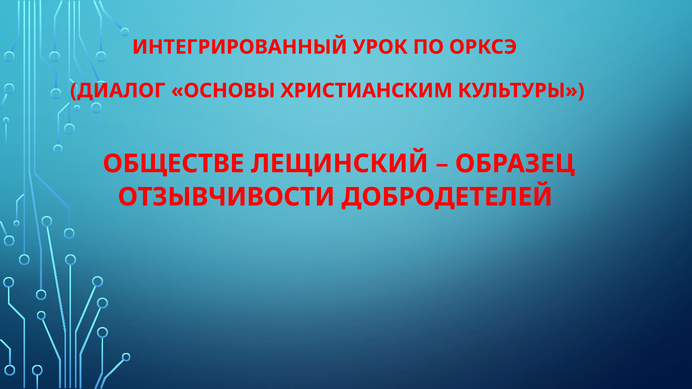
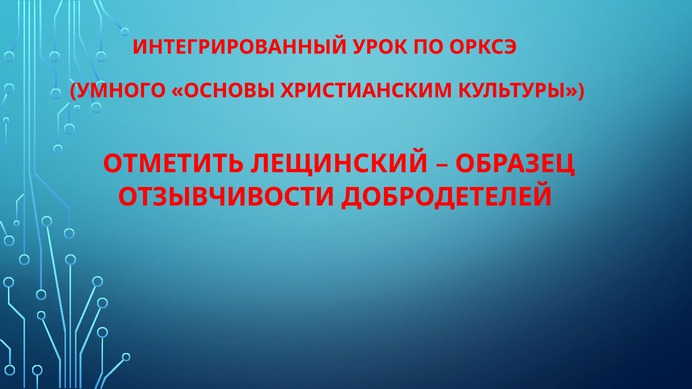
ДИАЛОГ: ДИАЛОГ -> УМНОГО
ОБЩЕСТВЕ: ОБЩЕСТВЕ -> ОТМЕТИТЬ
